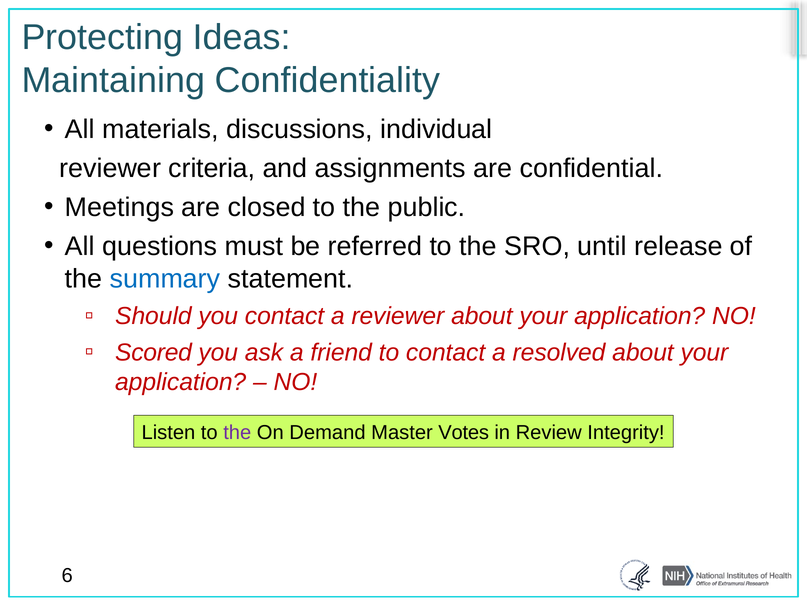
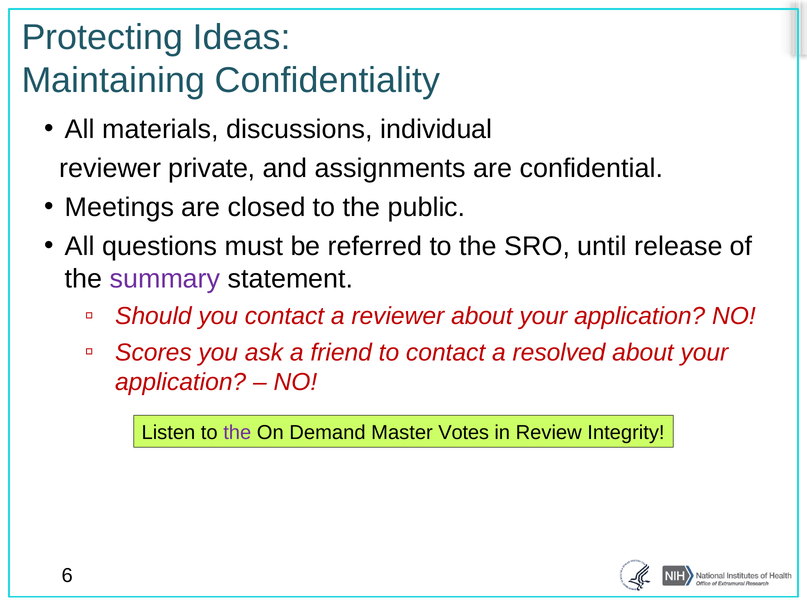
criteria: criteria -> private
summary colour: blue -> purple
Scored: Scored -> Scores
